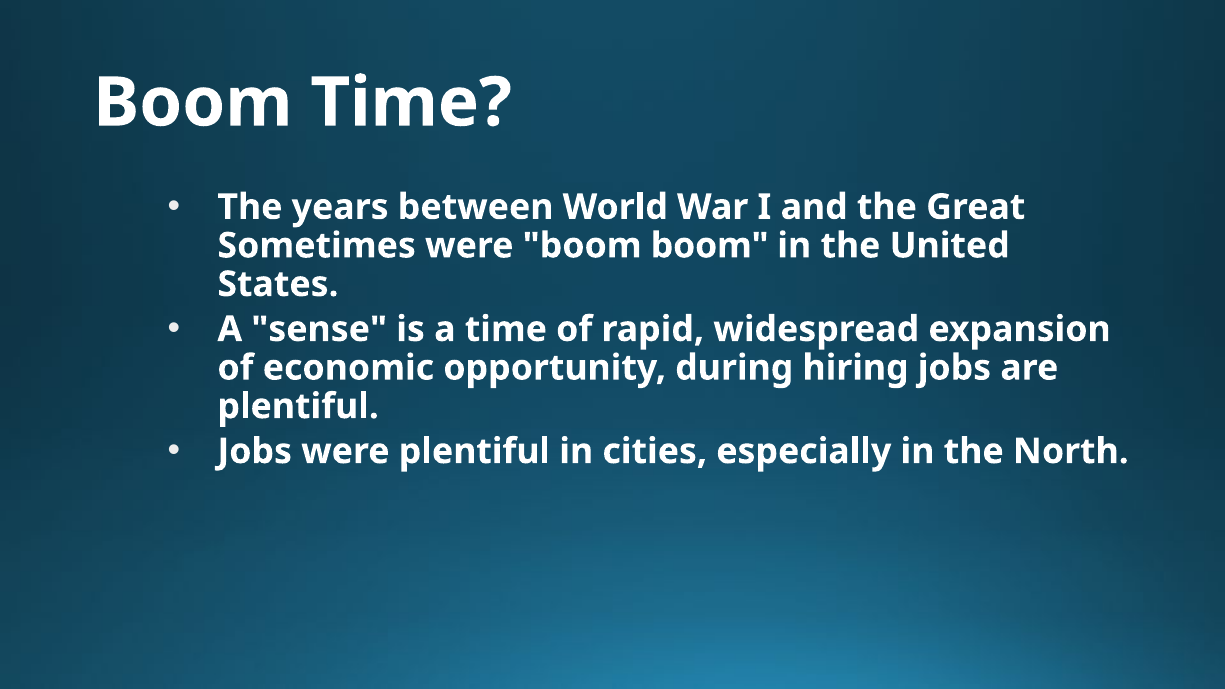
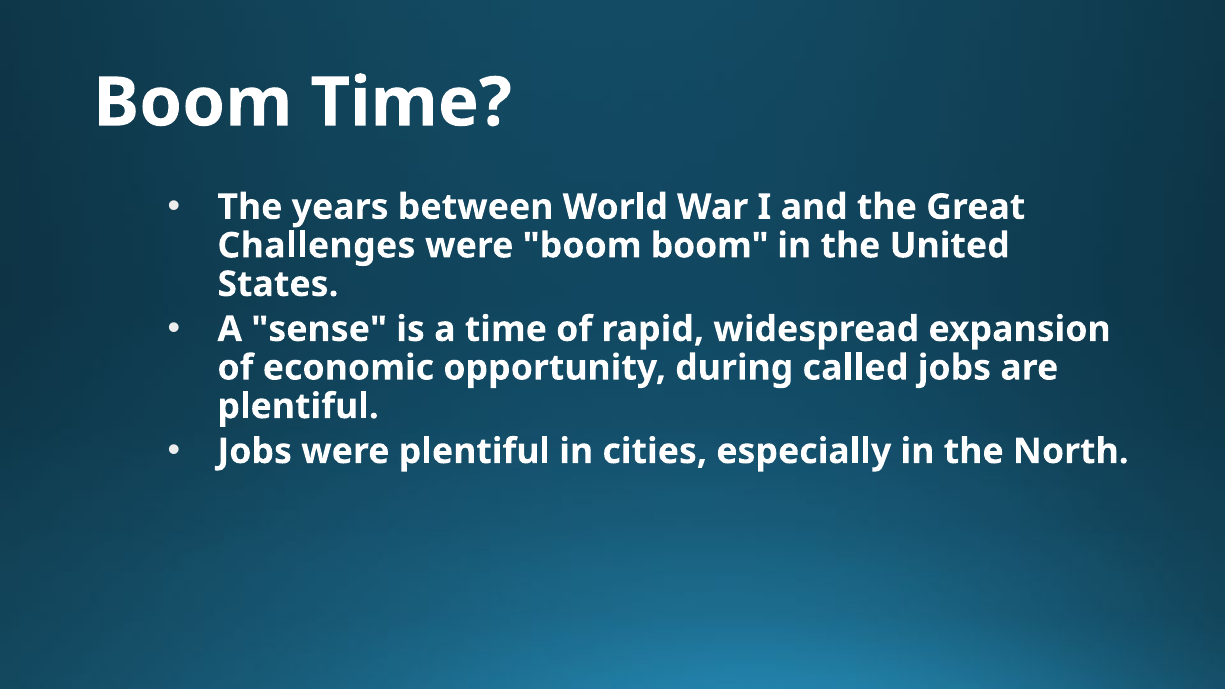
Sometimes: Sometimes -> Challenges
hiring: hiring -> called
